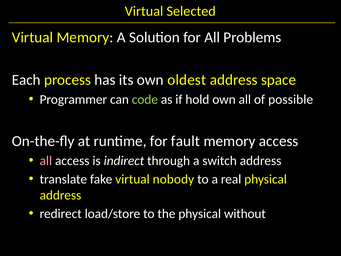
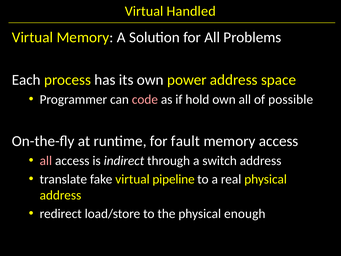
Selected: Selected -> Handled
oldest: oldest -> power
code colour: light green -> pink
nobody: nobody -> pipeline
without: without -> enough
